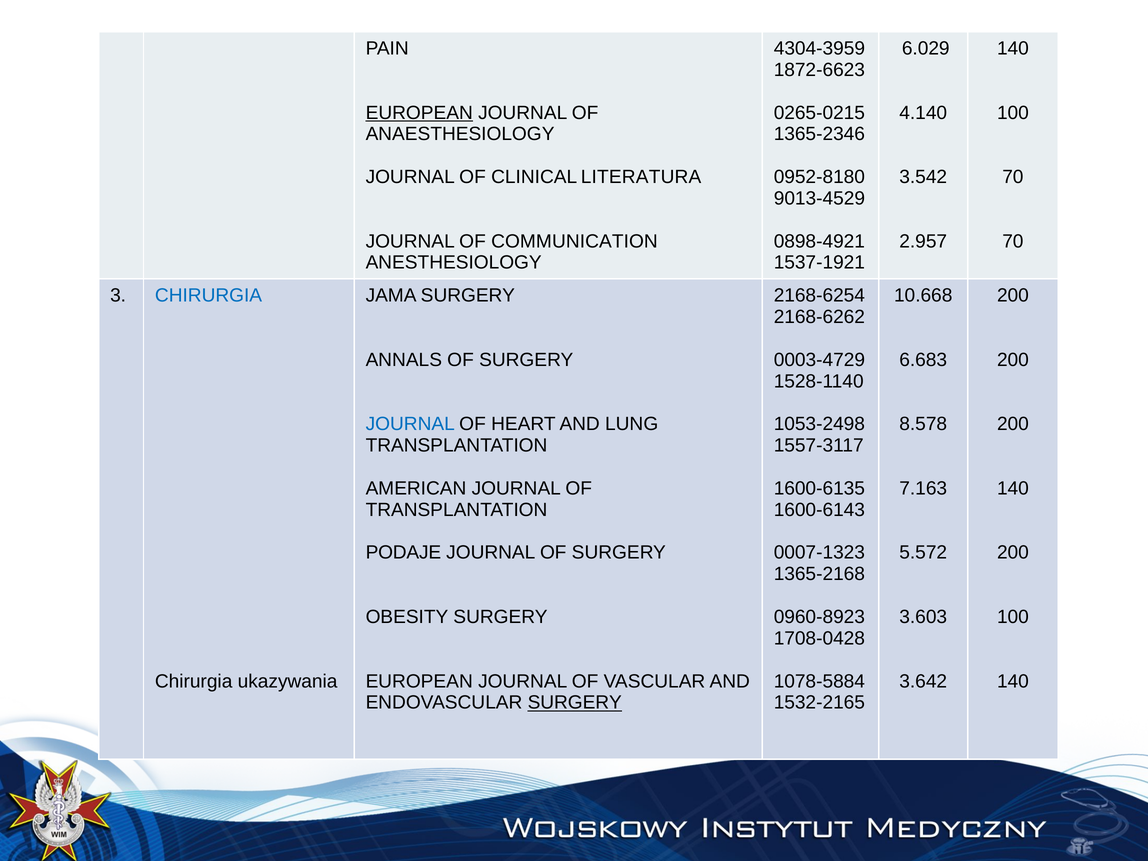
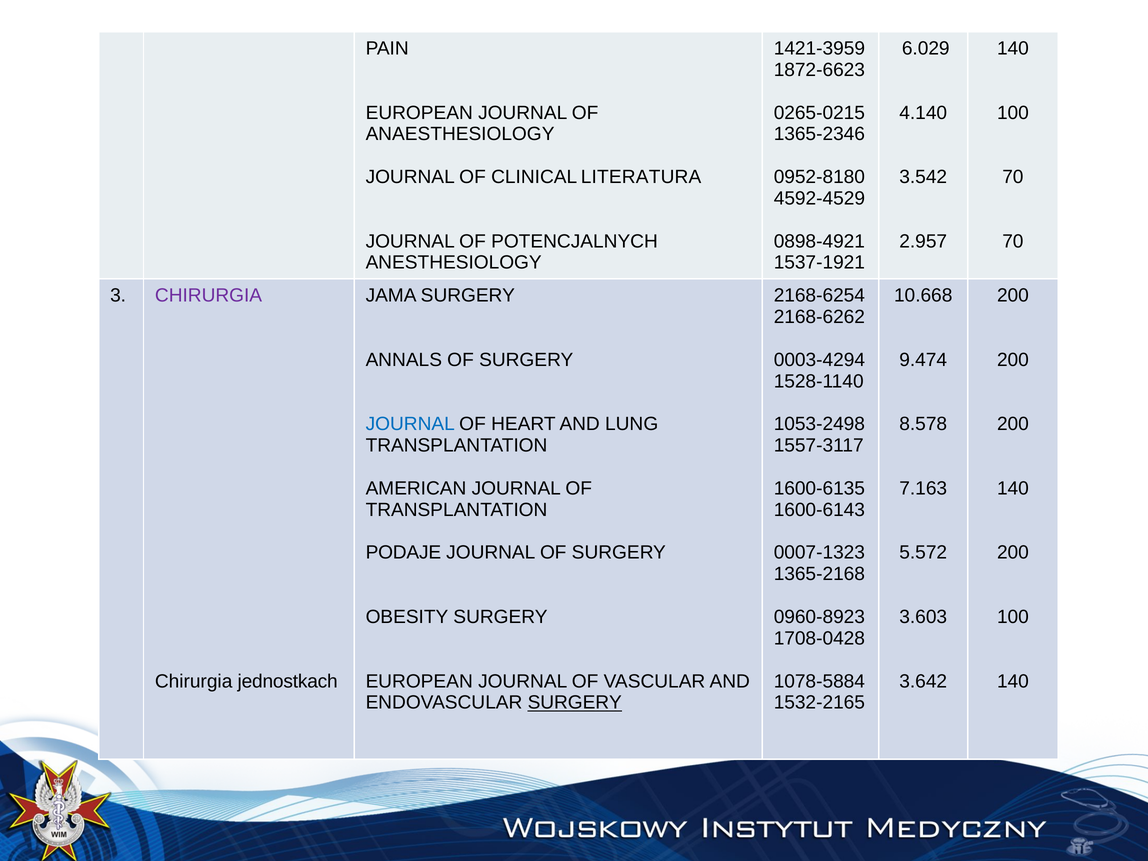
4304-3959: 4304-3959 -> 1421-3959
EUROPEAN at (419, 113) underline: present -> none
9013-4529: 9013-4529 -> 4592-4529
COMMUNICATION: COMMUNICATION -> POTENCJALNYCH
CHIRURGIA at (209, 296) colour: blue -> purple
0003-4729: 0003-4729 -> 0003-4294
6.683: 6.683 -> 9.474
ukazywania: ukazywania -> jednostkach
